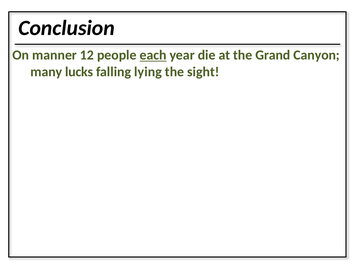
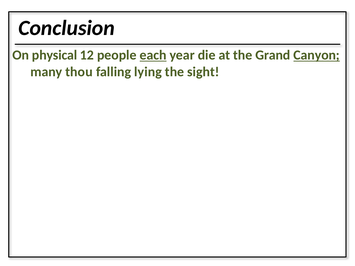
manner: manner -> physical
Canyon underline: none -> present
lucks: lucks -> thou
